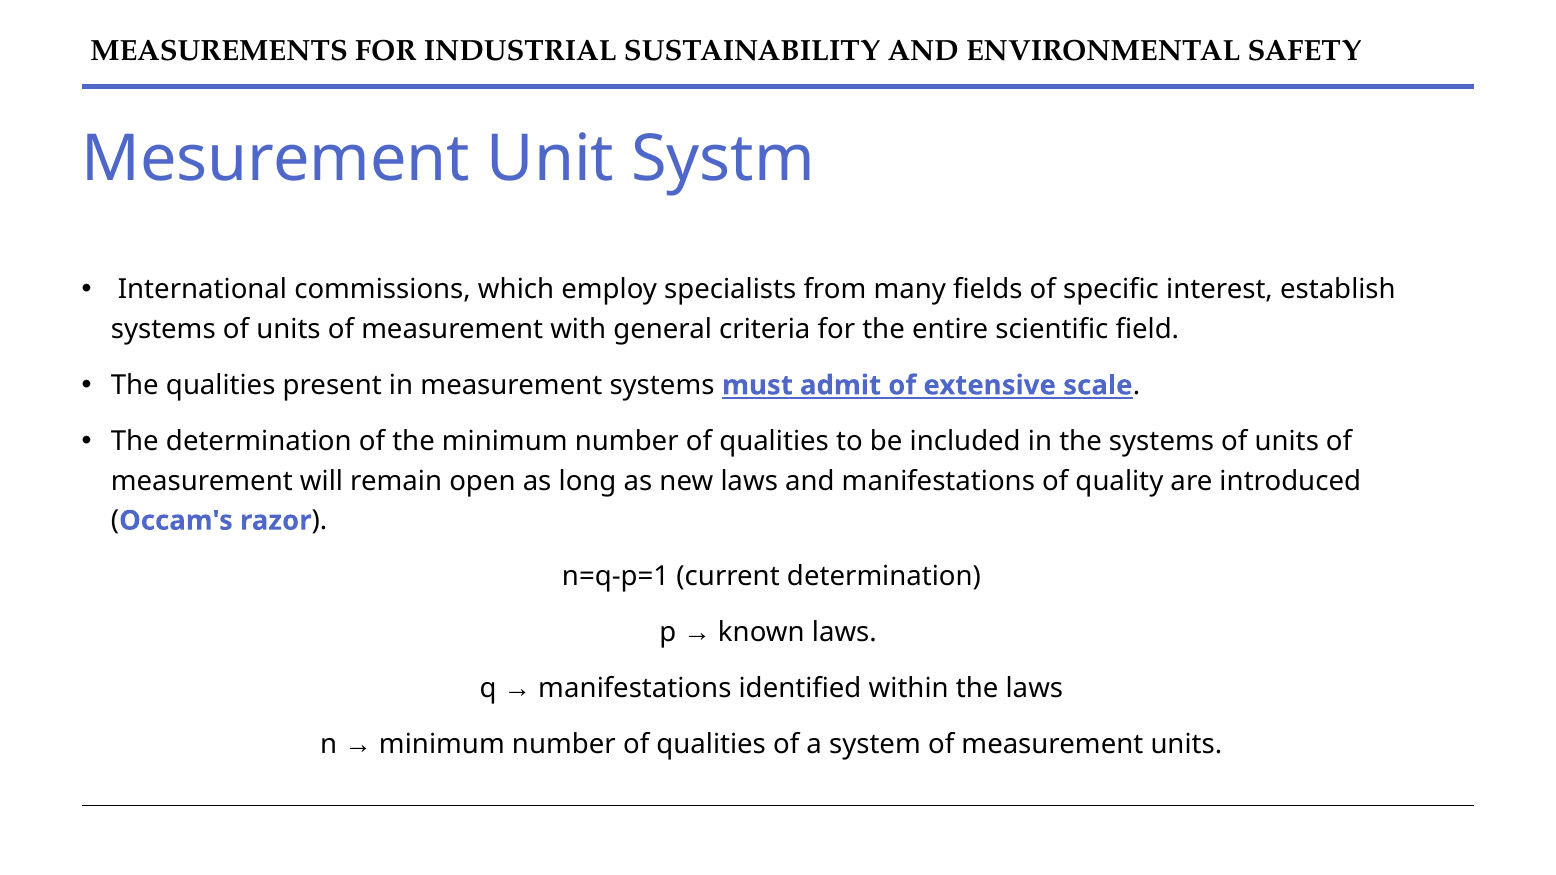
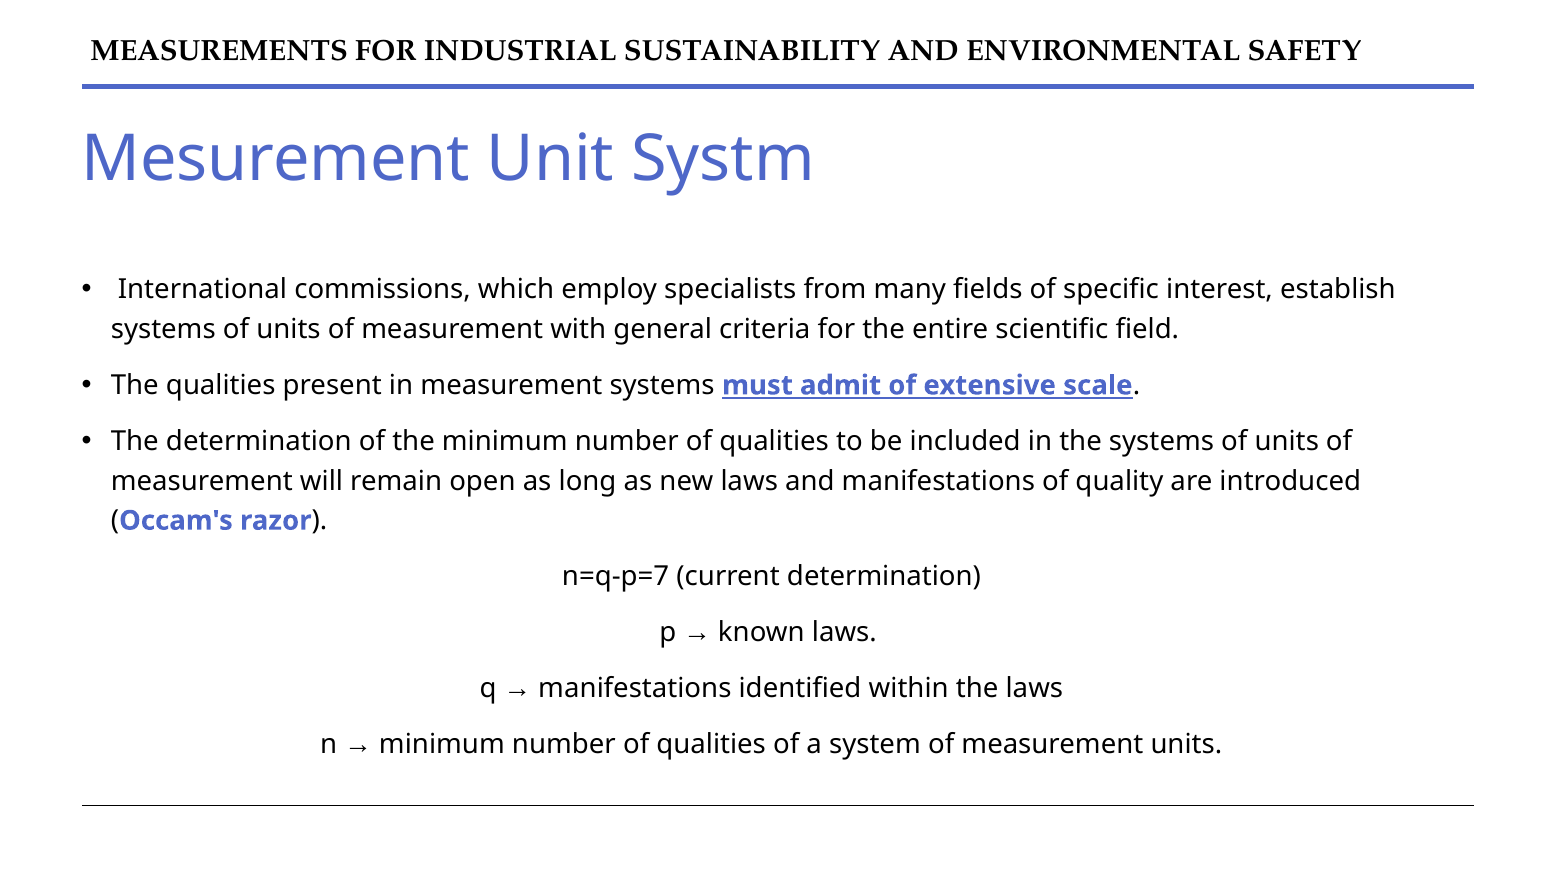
n=q-p=1: n=q-p=1 -> n=q-p=7
